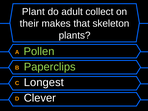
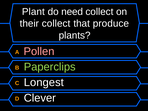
adult: adult -> need
their makes: makes -> collect
skeleton: skeleton -> produce
Pollen colour: light green -> pink
